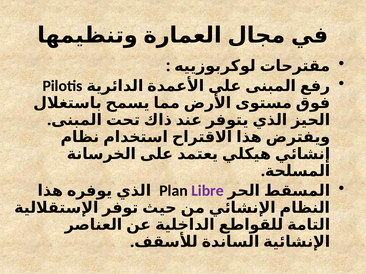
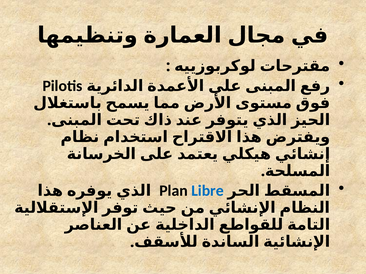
Libre colour: purple -> blue
